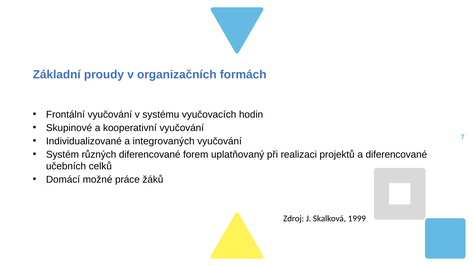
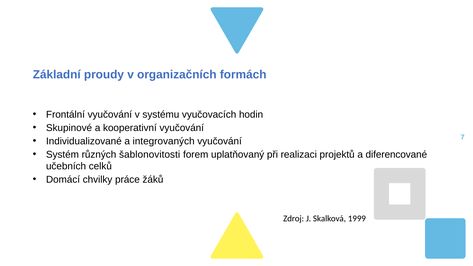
různých diferencované: diferencované -> šablonovitosti
možné: možné -> chvilky
